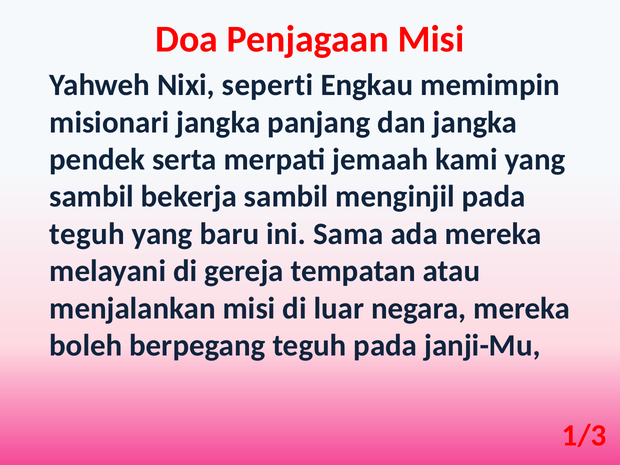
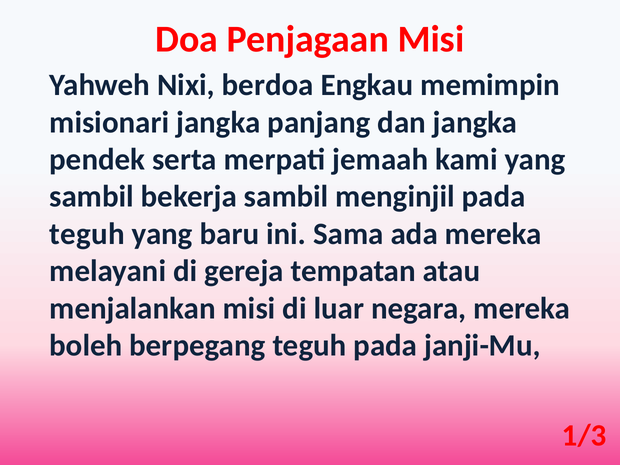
seperti: seperti -> berdoa
